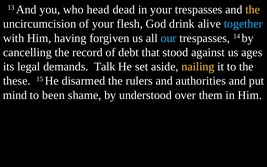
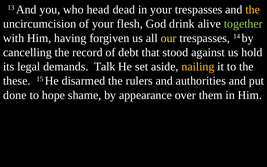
together colour: light blue -> light green
our colour: light blue -> yellow
ages: ages -> hold
mind: mind -> done
been: been -> hope
understood: understood -> appearance
